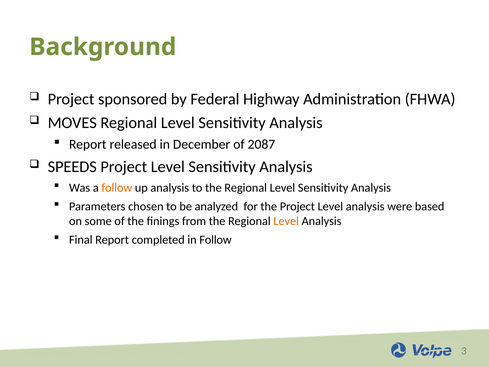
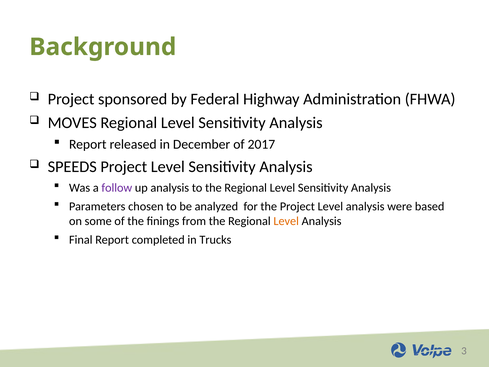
2087: 2087 -> 2017
follow at (117, 188) colour: orange -> purple
in Follow: Follow -> Trucks
